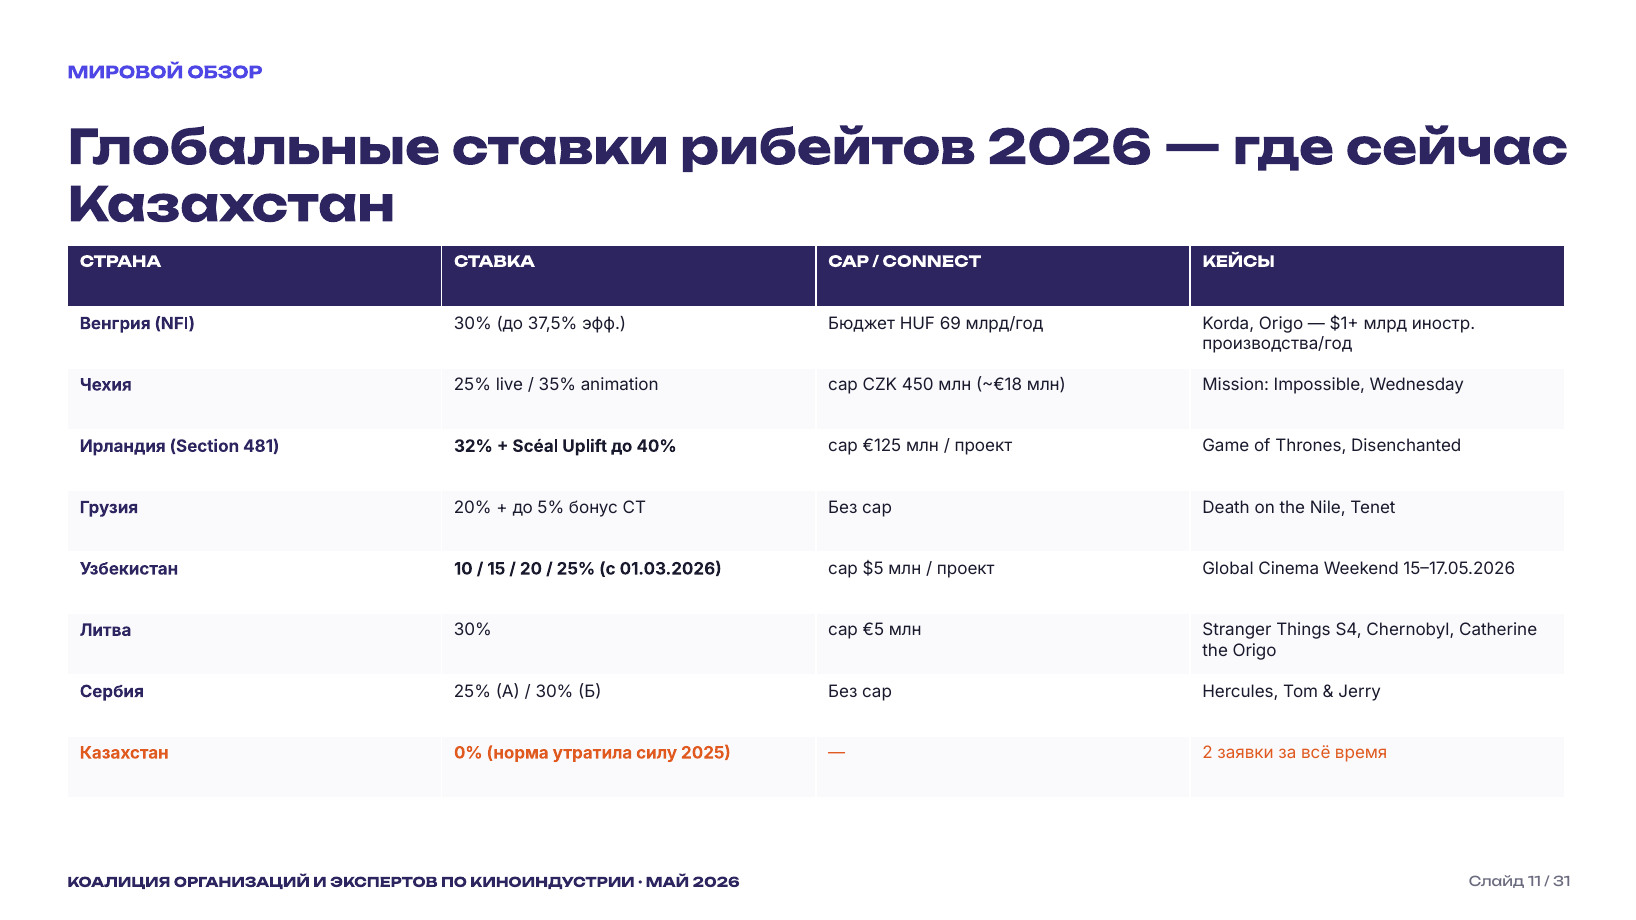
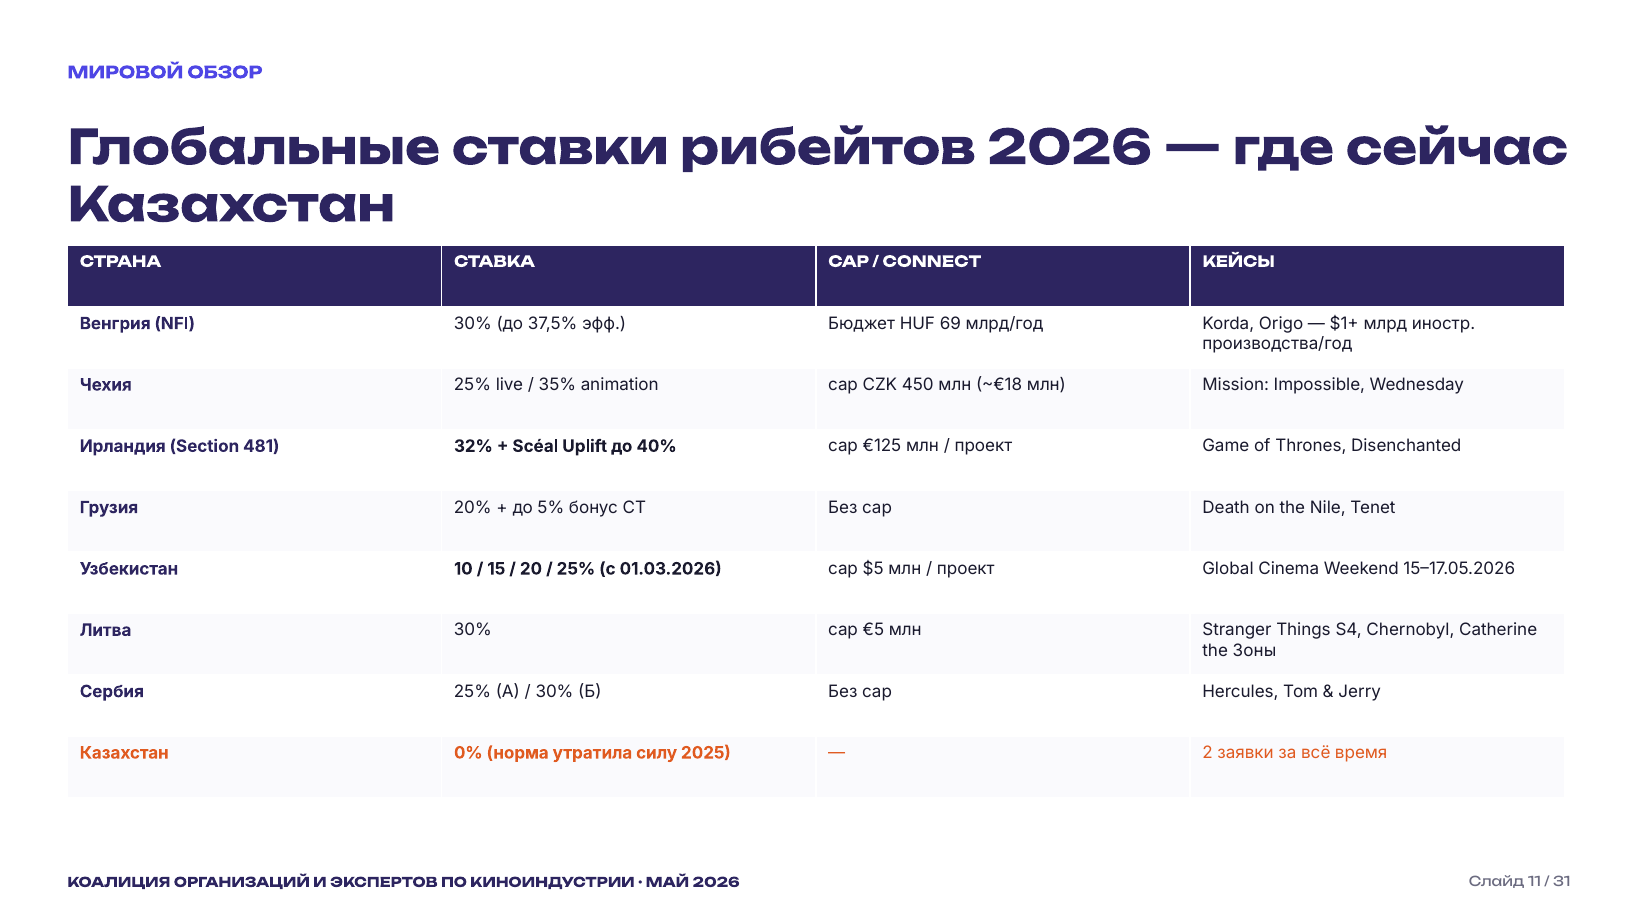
the Origo: Origo -> Зоны
